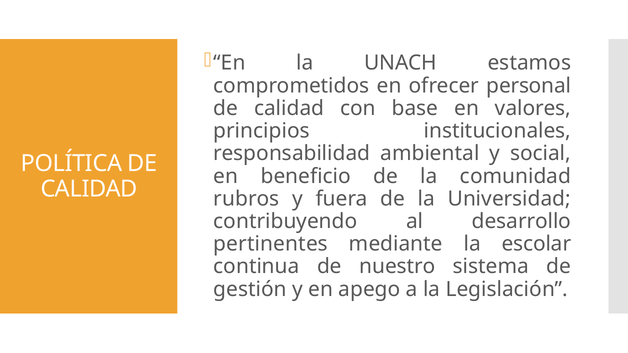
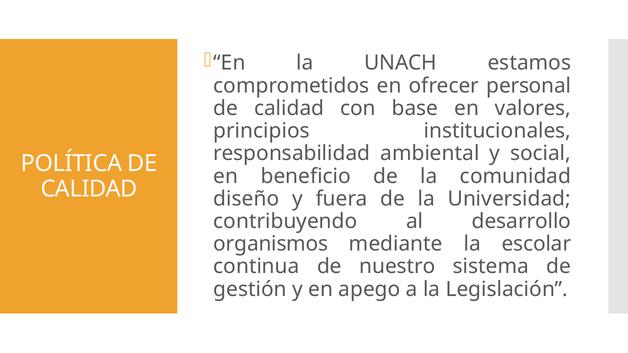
rubros: rubros -> diseño
pertinentes: pertinentes -> organismos
